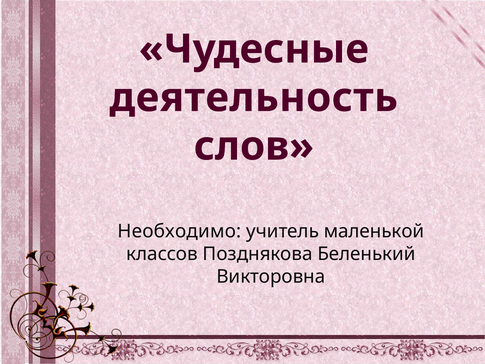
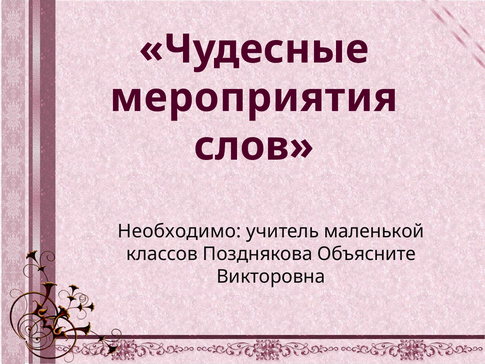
деятельность: деятельность -> мероприятия
Беленький: Беленький -> Объясните
